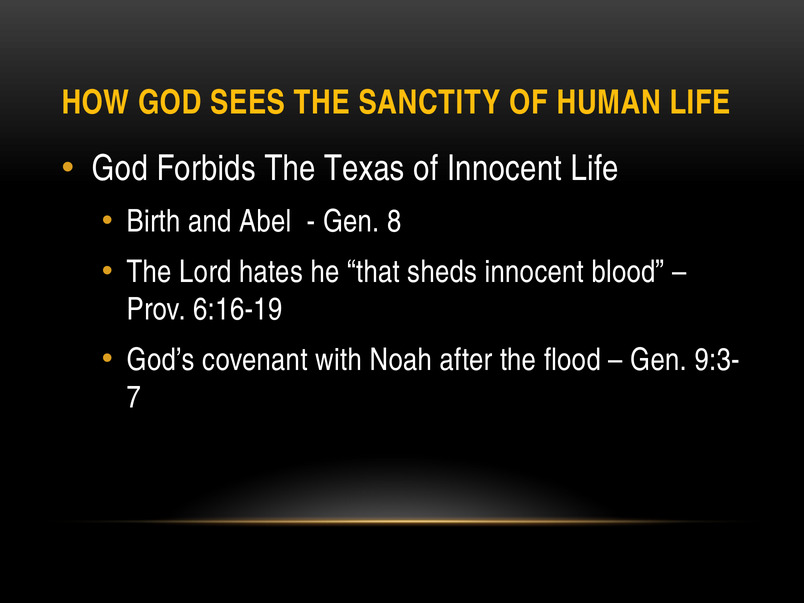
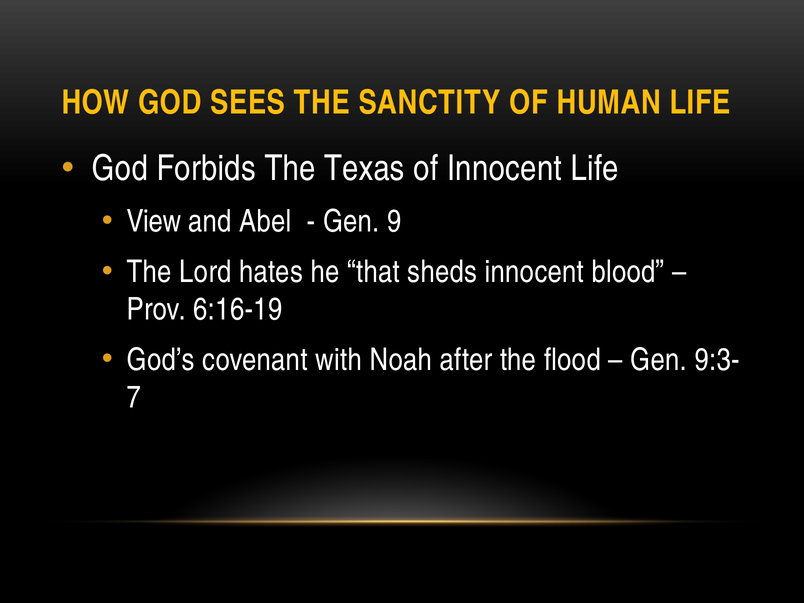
Birth: Birth -> View
8: 8 -> 9
